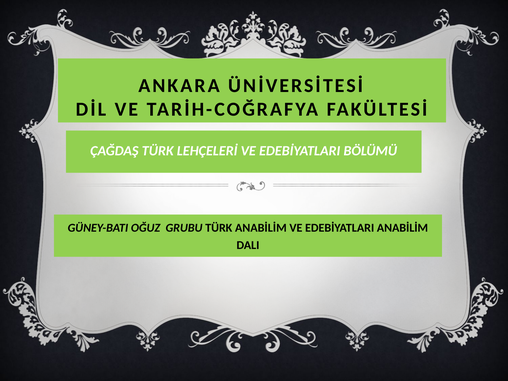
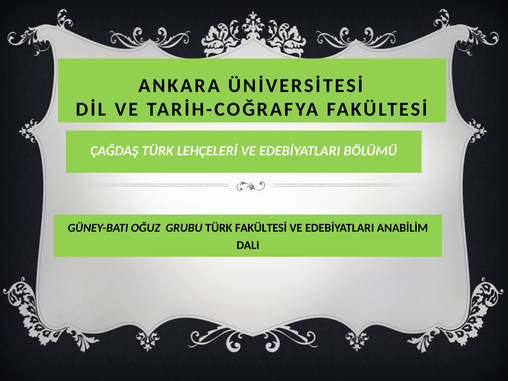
TÜRK ANABİLİM: ANABİLİM -> FAKÜLTESİ
